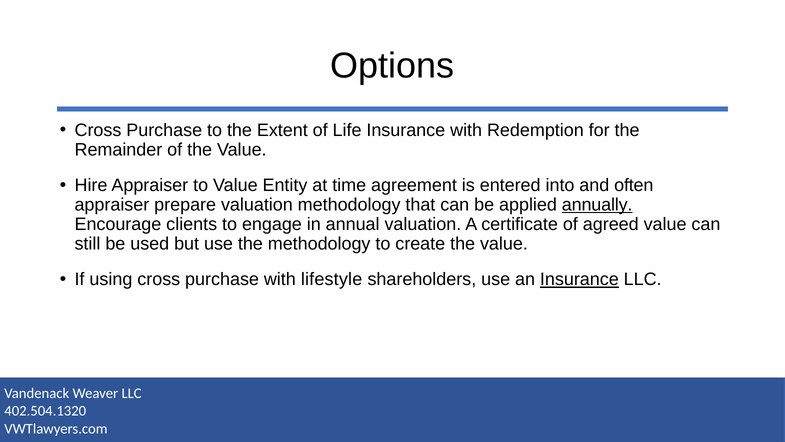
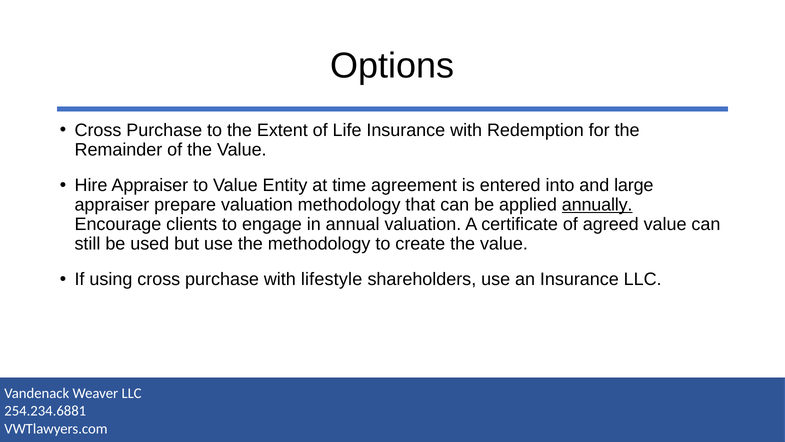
often: often -> large
Insurance at (579, 279) underline: present -> none
402.504.1320: 402.504.1320 -> 254.234.6881
